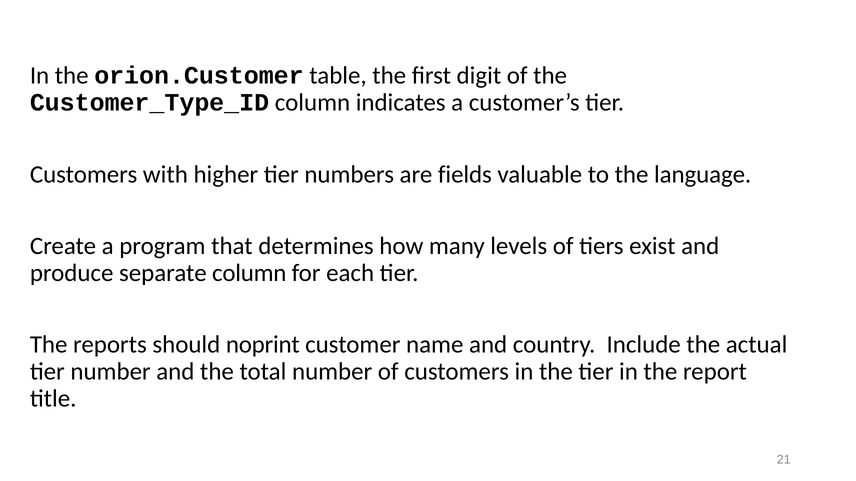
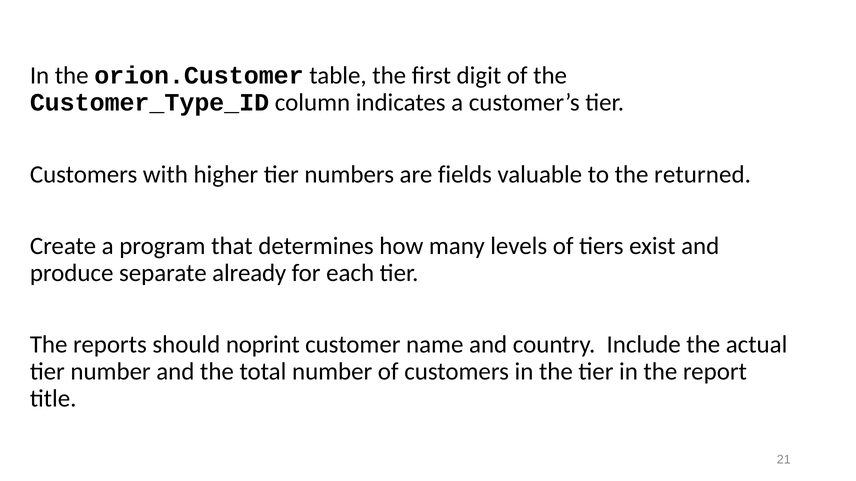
language: language -> returned
separate column: column -> already
